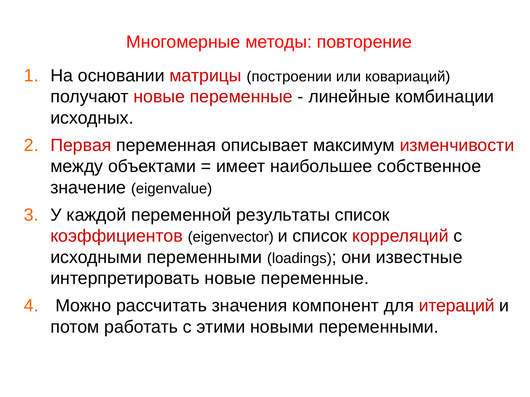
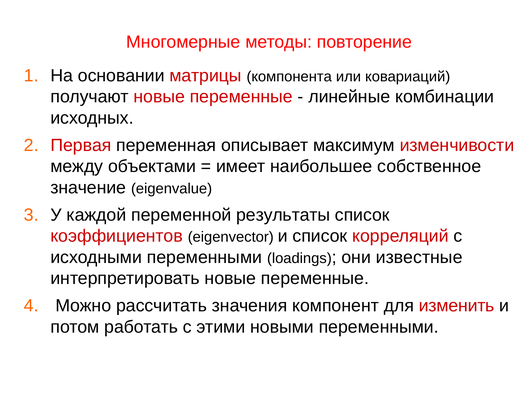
построении: построении -> компонента
итераций: итераций -> изменить
